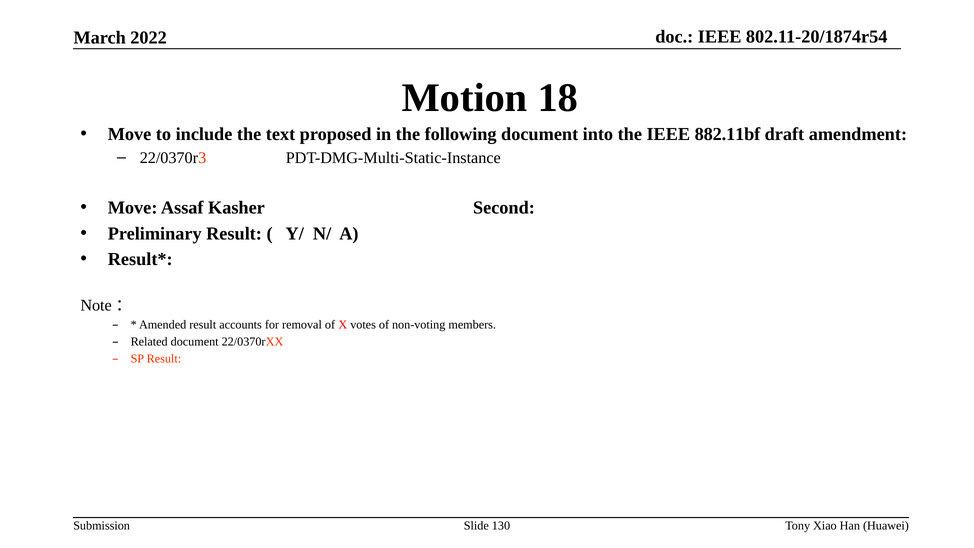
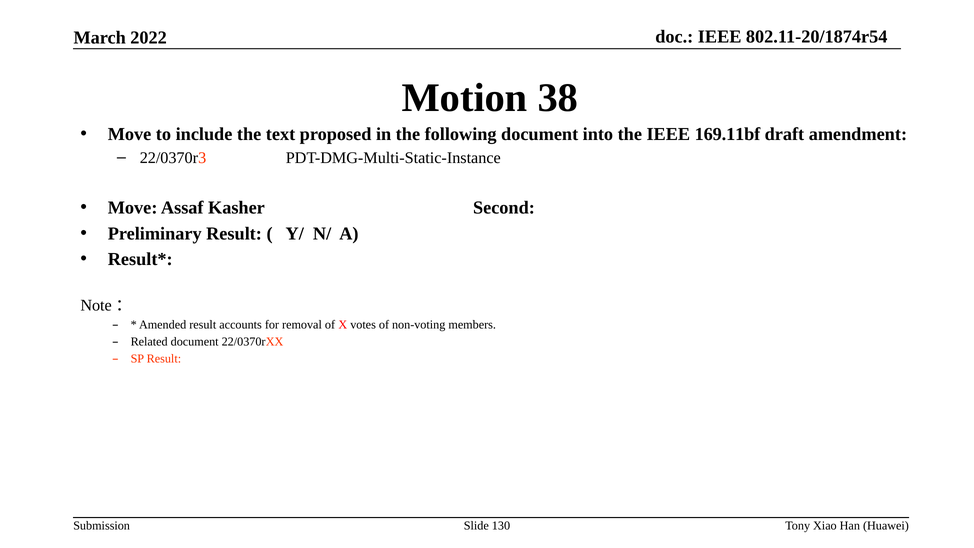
18: 18 -> 38
882.11bf: 882.11bf -> 169.11bf
